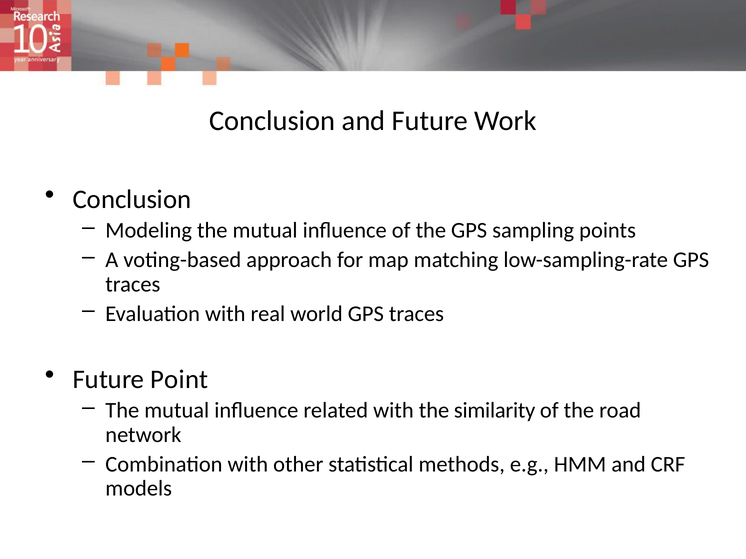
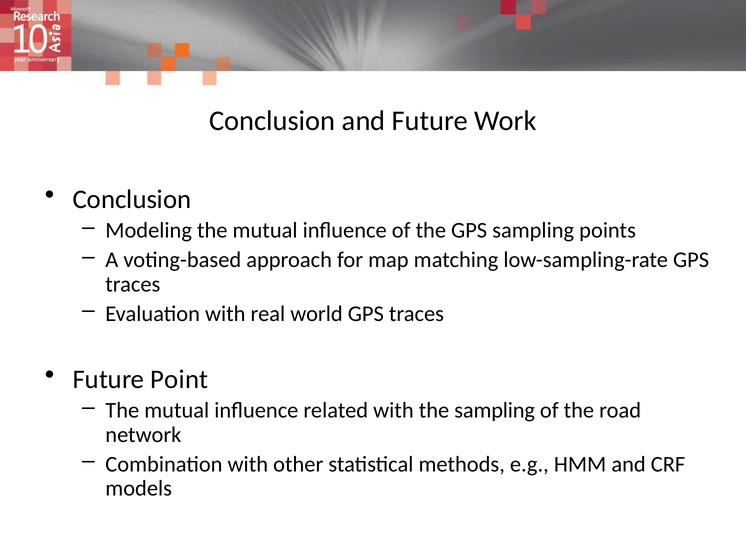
the similarity: similarity -> sampling
